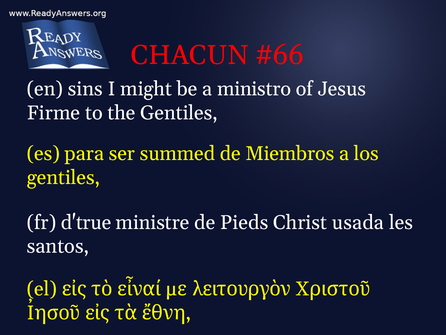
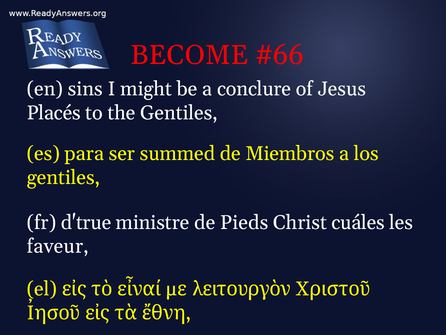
CHACUN: CHACUN -> BECOME
ministro: ministro -> conclure
Firme: Firme -> Placés
usada: usada -> cuáles
santos: santos -> faveur
